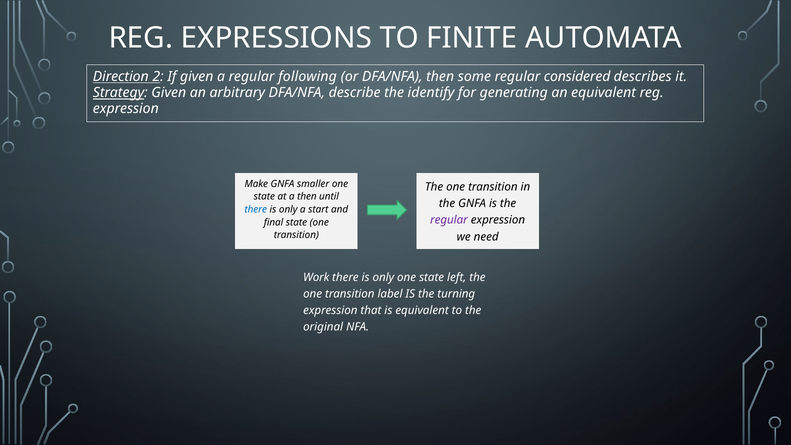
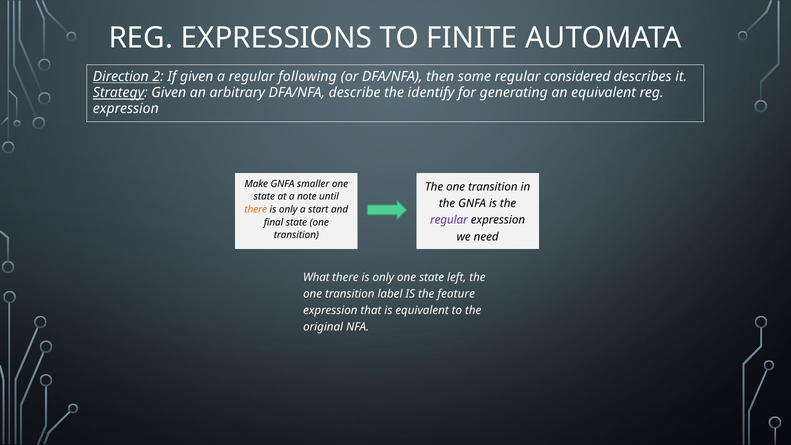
a then: then -> note
there at (256, 209) colour: blue -> orange
Work: Work -> What
turning: turning -> feature
